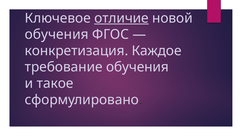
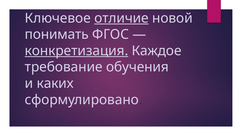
обучения at (57, 34): обучения -> понимать
конкретизация underline: none -> present
такое: такое -> каких
